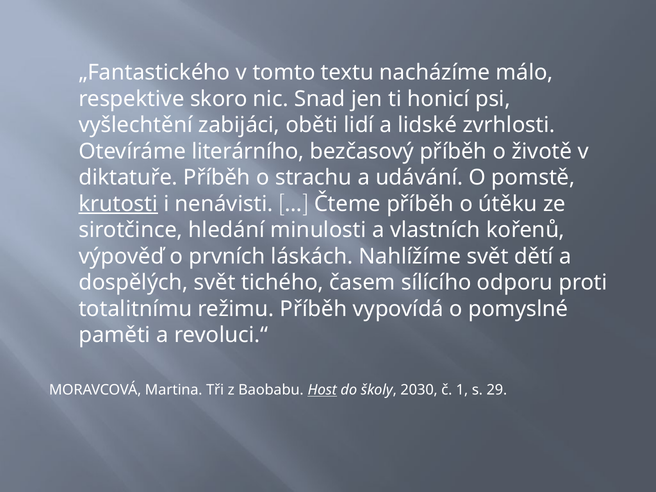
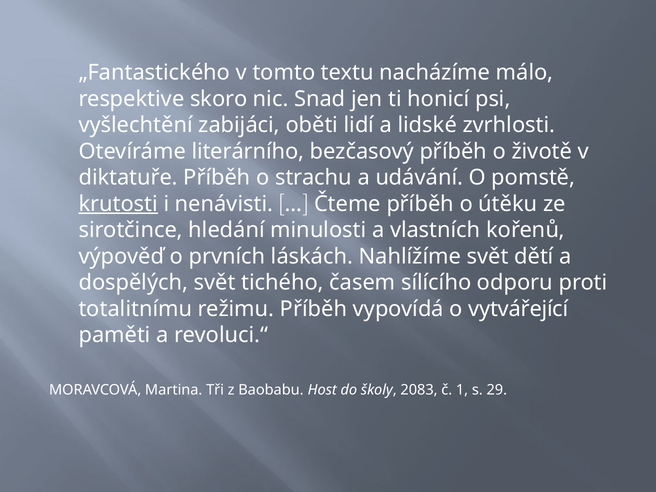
pomyslné: pomyslné -> vytvářející
Host underline: present -> none
2030: 2030 -> 2083
